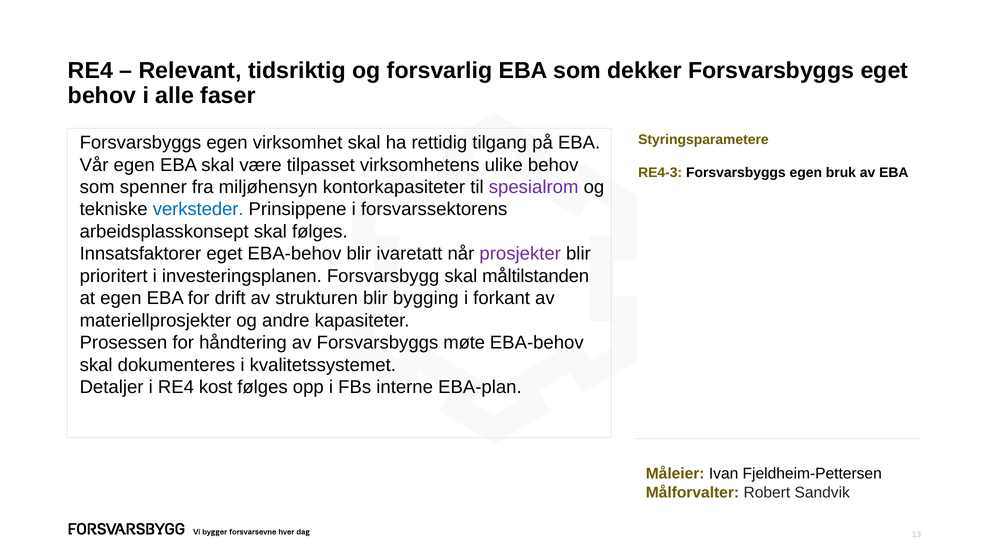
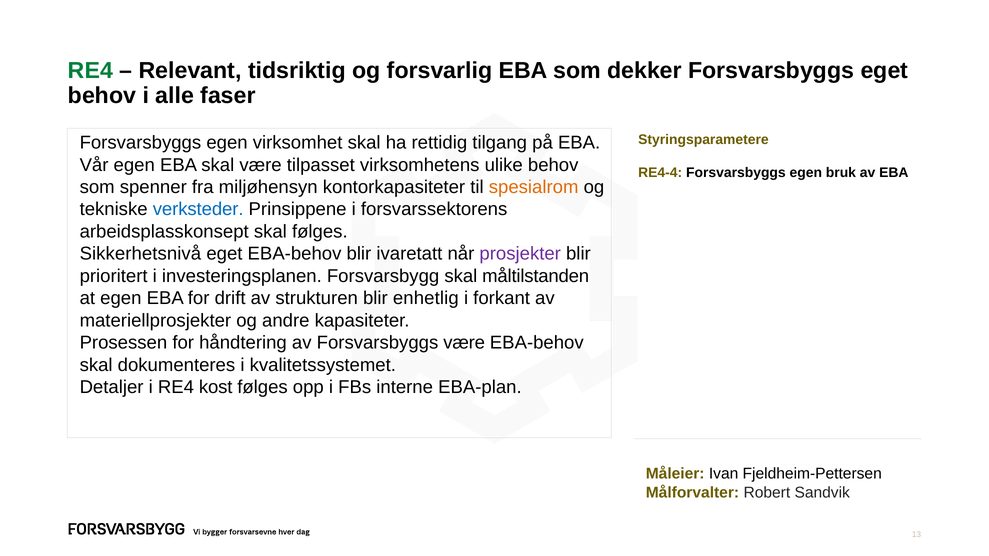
RE4 at (91, 71) colour: black -> green
RE4-3: RE4-3 -> RE4-4
spesialrom colour: purple -> orange
Innsatsfaktorer: Innsatsfaktorer -> Sikkerhetsnivå
bygging: bygging -> enhetlig
Forsvarsbyggs møte: møte -> være
